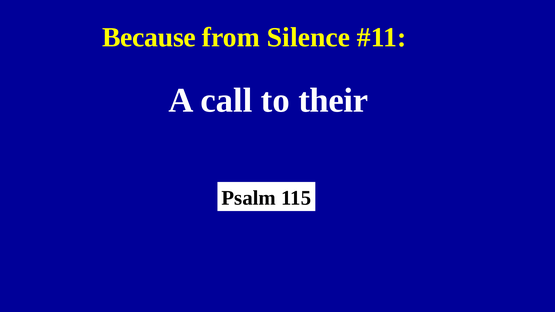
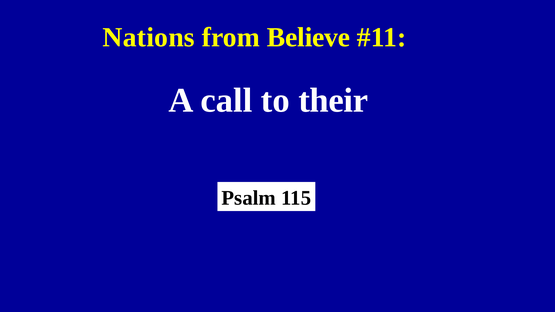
Because: Because -> Nations
Silence: Silence -> Believe
